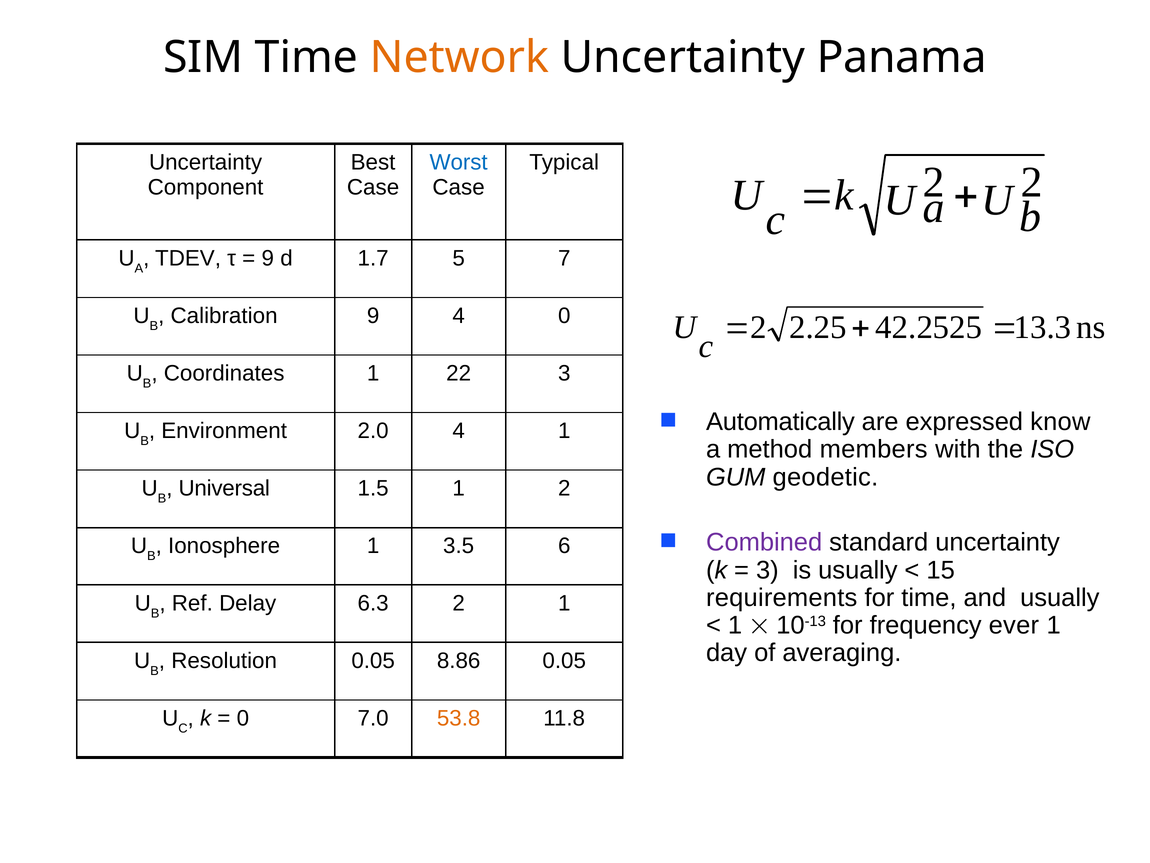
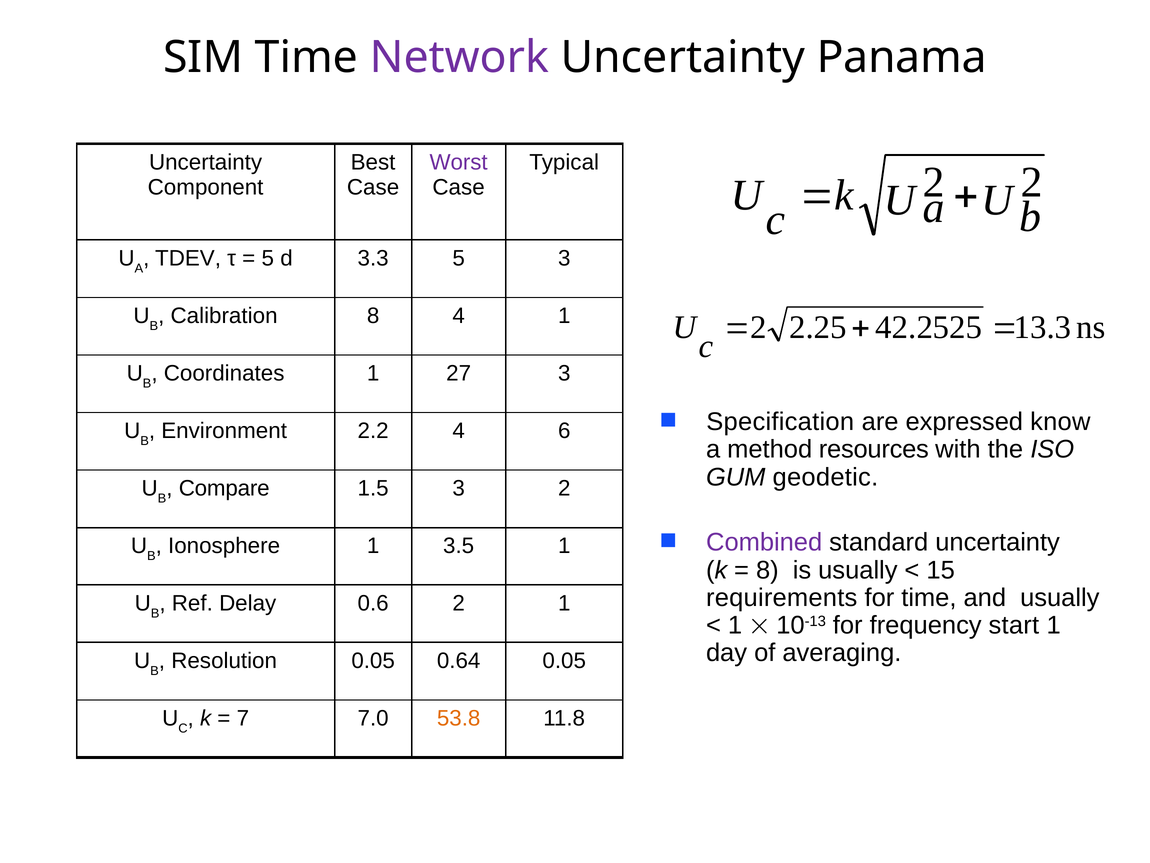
Network colour: orange -> purple
Worst colour: blue -> purple
9 at (268, 258): 9 -> 5
1.7: 1.7 -> 3.3
5 7: 7 -> 3
Calibration 9: 9 -> 8
4 0: 0 -> 1
22: 22 -> 27
Automatically: Automatically -> Specification
2.0: 2.0 -> 2.2
4 1: 1 -> 6
members: members -> resources
Universal: Universal -> Compare
1.5 1: 1 -> 3
3.5 6: 6 -> 1
3 at (767, 570): 3 -> 8
6.3: 6.3 -> 0.6
ever: ever -> start
8.86: 8.86 -> 0.64
0 at (243, 718): 0 -> 7
